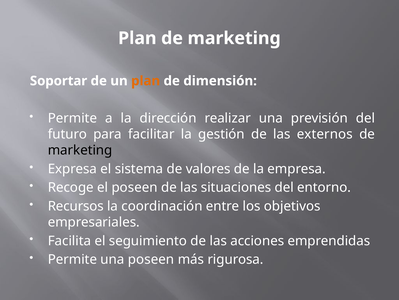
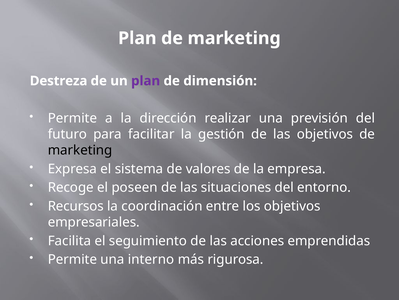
Soportar: Soportar -> Destreza
plan at (146, 81) colour: orange -> purple
las externos: externos -> objetivos
una poseen: poseen -> interno
